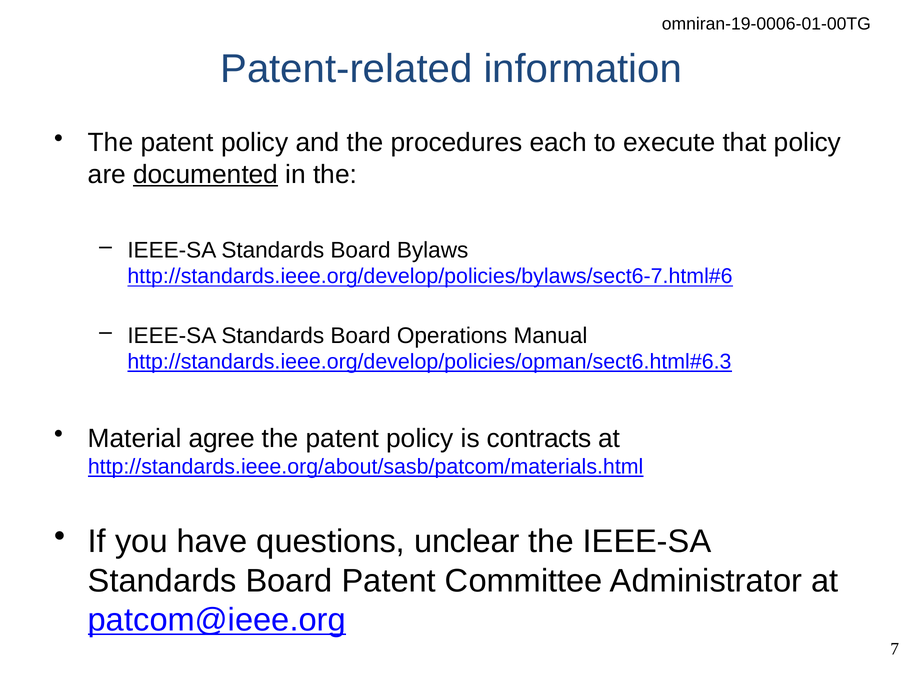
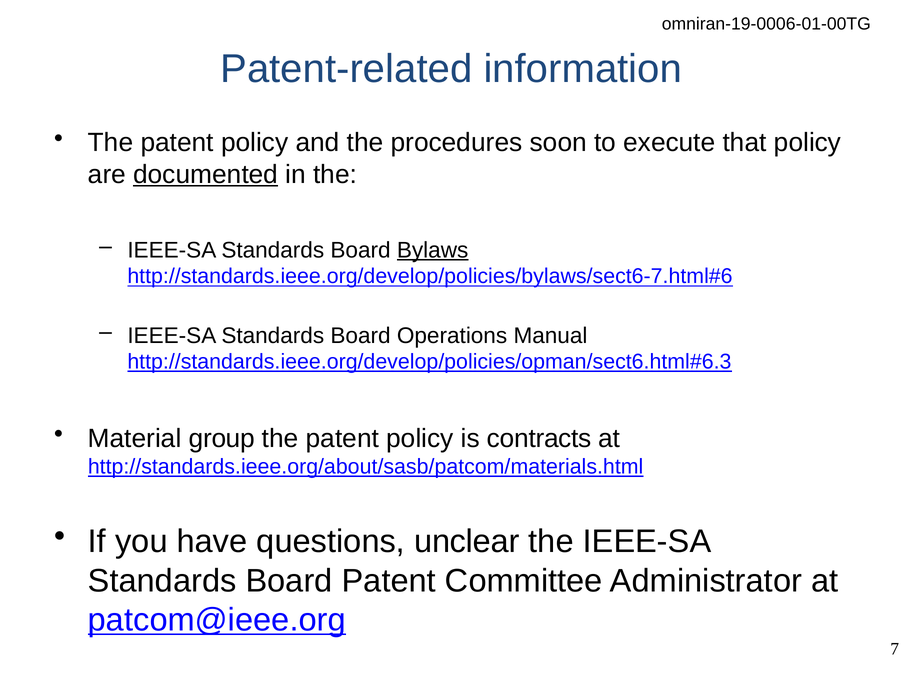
each: each -> soon
Bylaws underline: none -> present
agree: agree -> group
